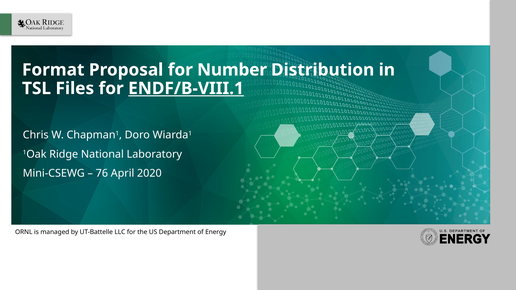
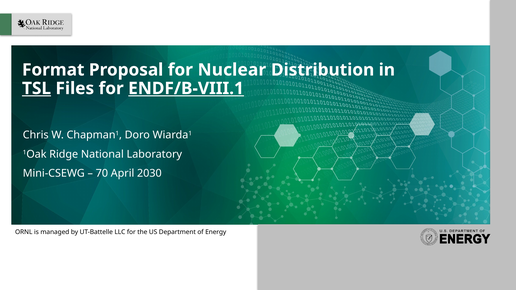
Number: Number -> Nuclear
TSL underline: none -> present
76: 76 -> 70
2020: 2020 -> 2030
